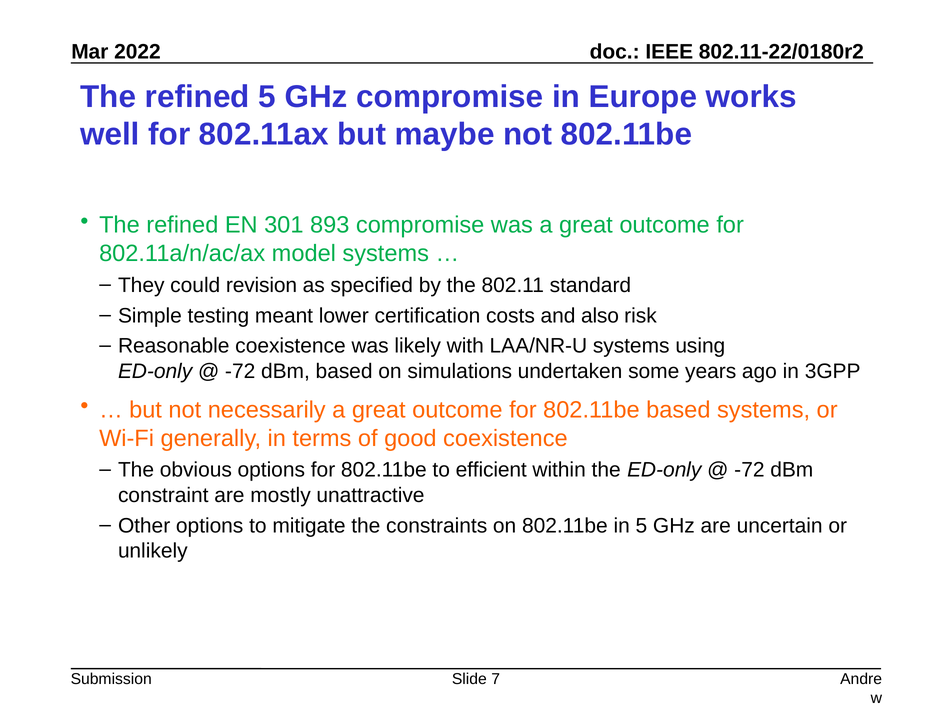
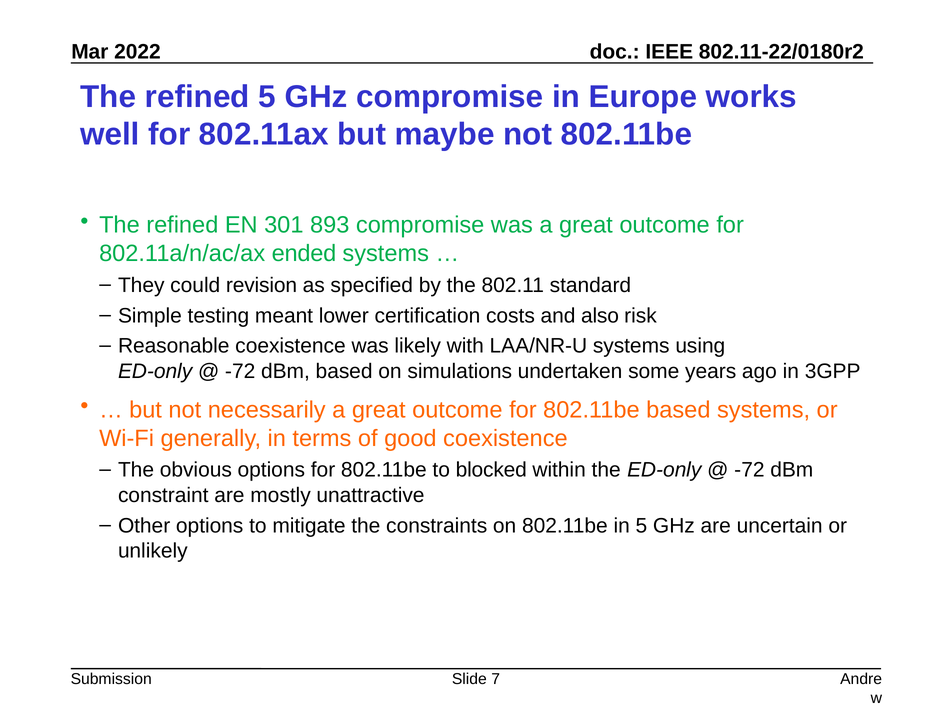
model: model -> ended
efficient: efficient -> blocked
